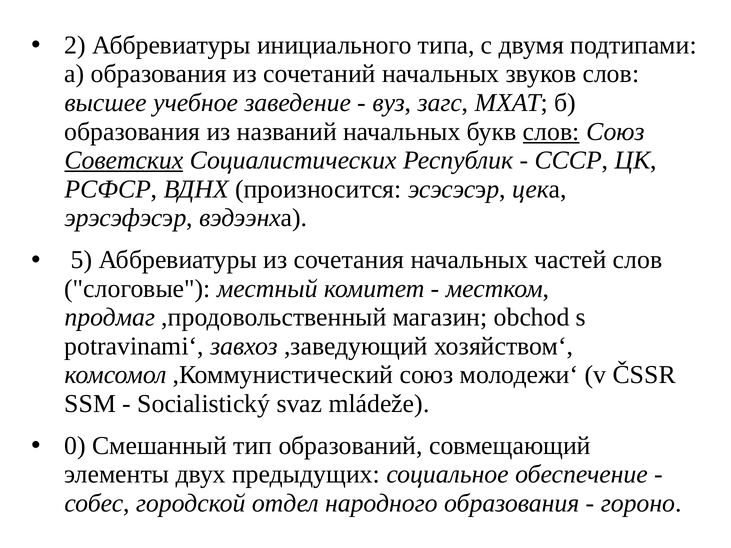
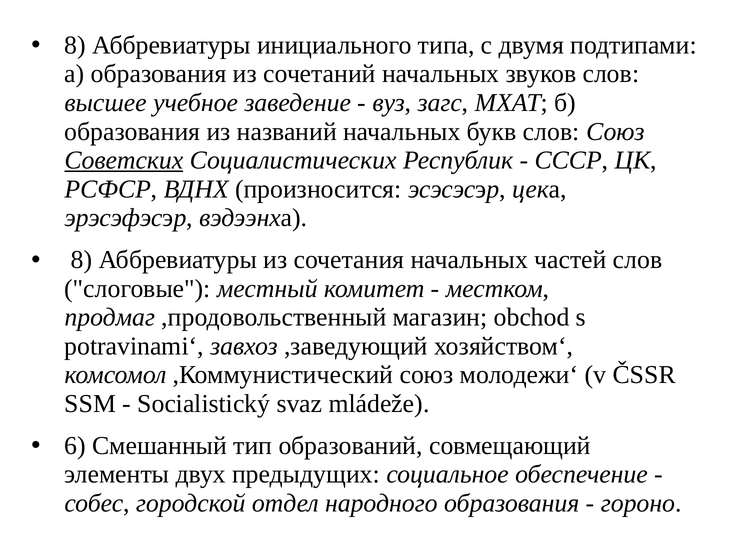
2 at (75, 45): 2 -> 8
слов at (551, 132) underline: present -> none
5 at (82, 260): 5 -> 8
0: 0 -> 6
